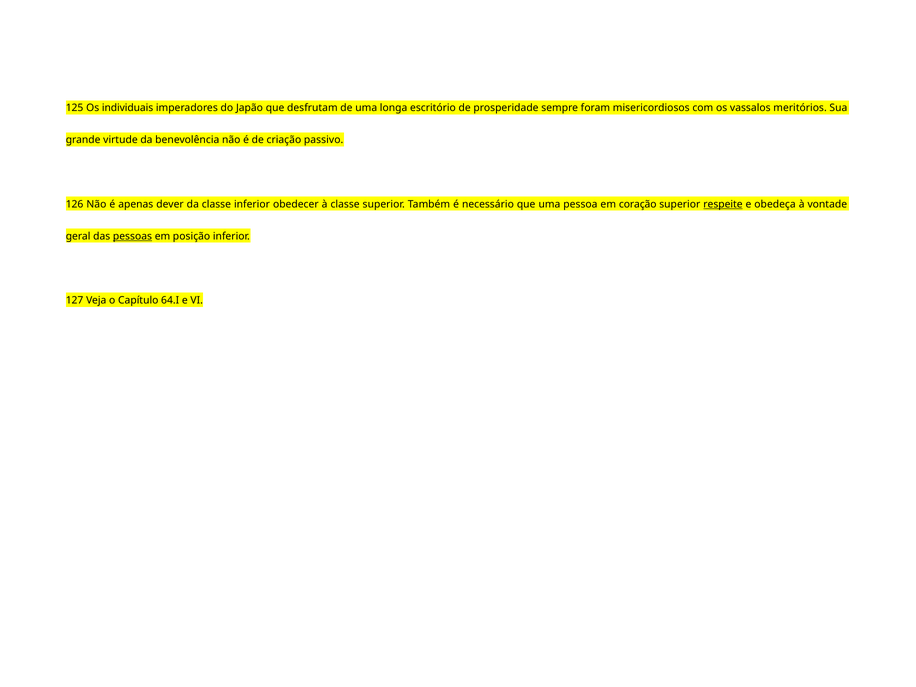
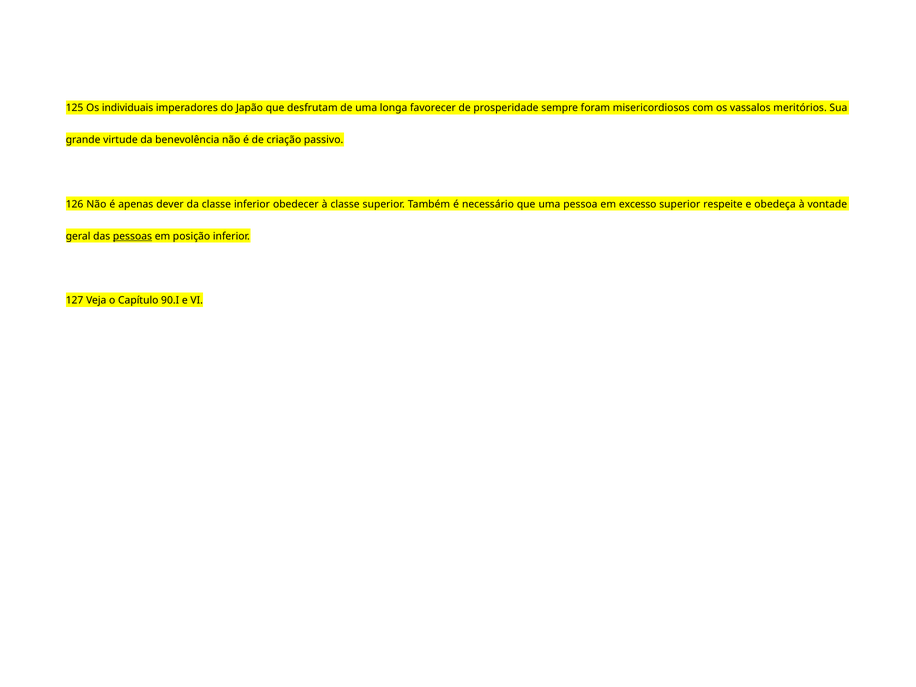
escritório: escritório -> favorecer
coração: coração -> excesso
respeite underline: present -> none
64.I: 64.I -> 90.I
